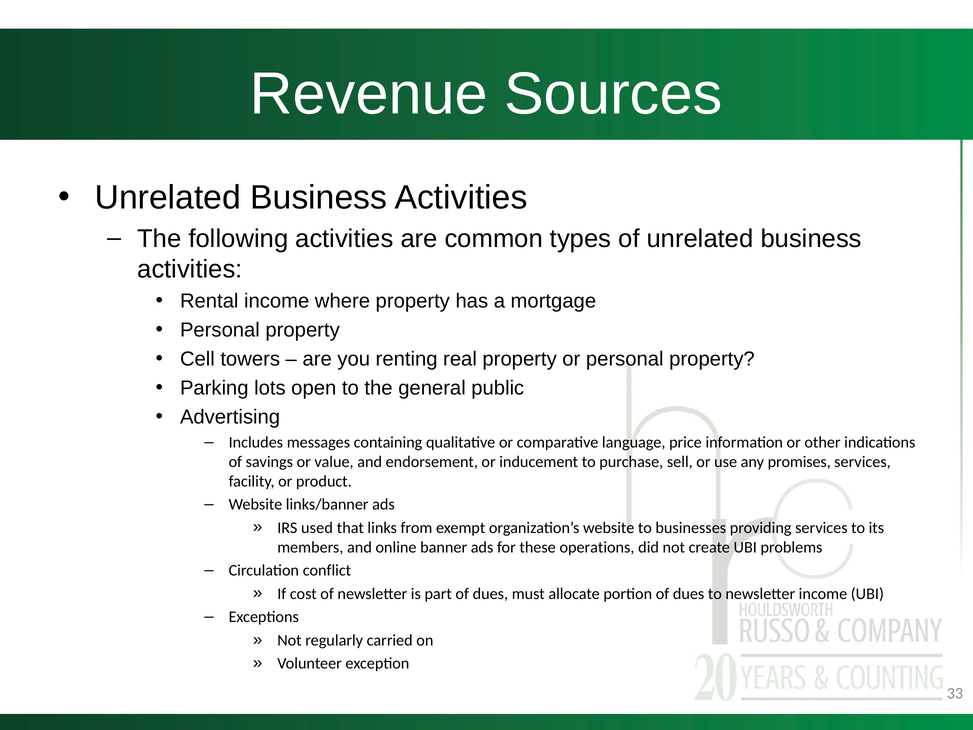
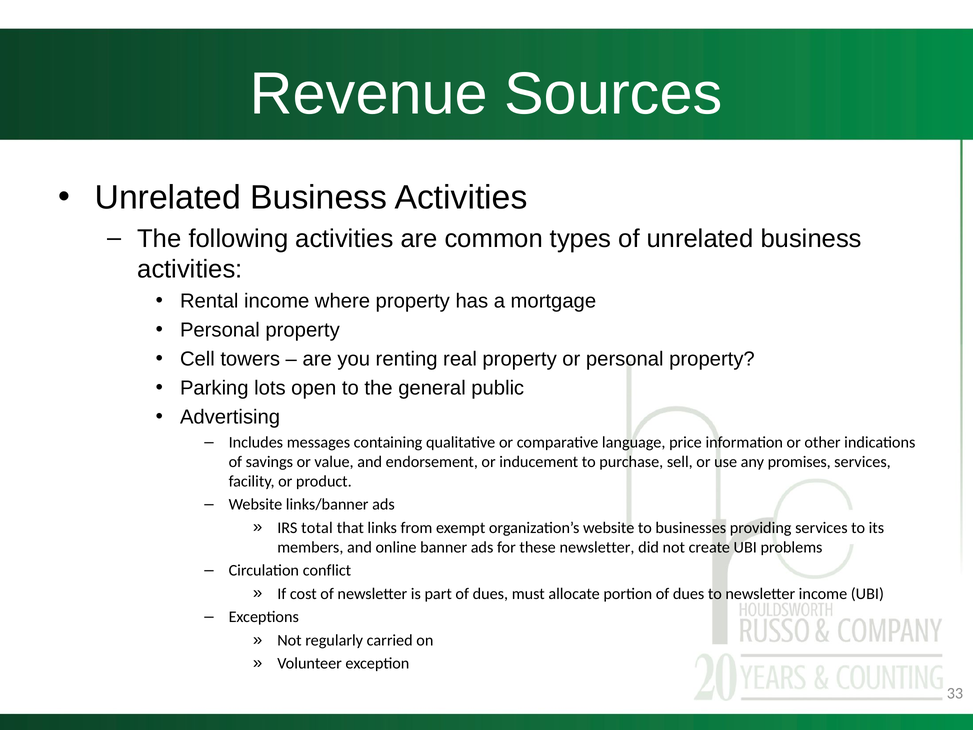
used: used -> total
these operations: operations -> newsletter
